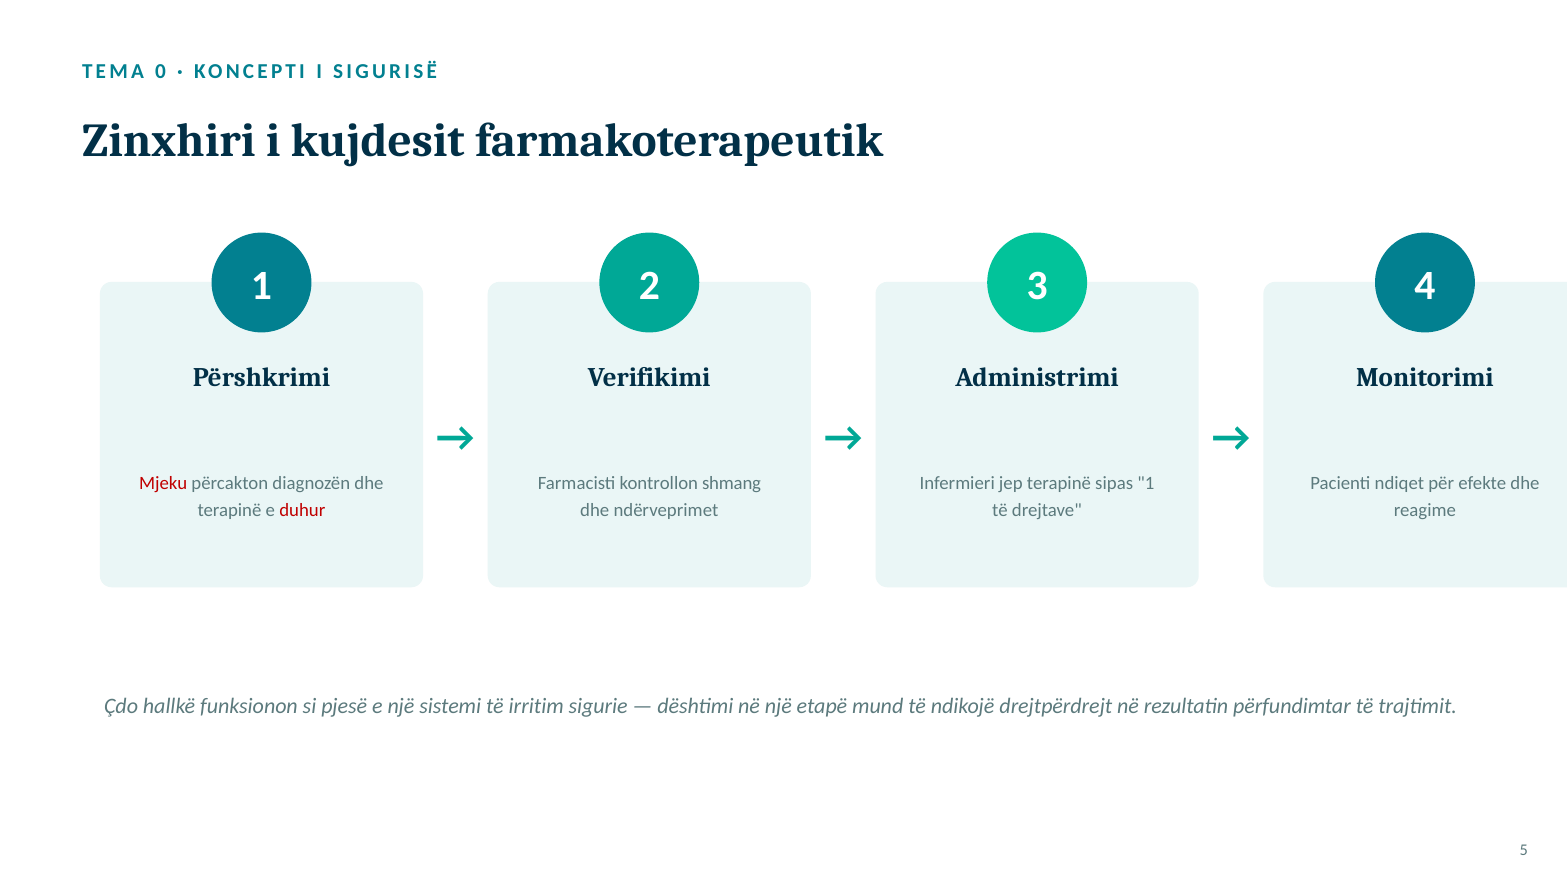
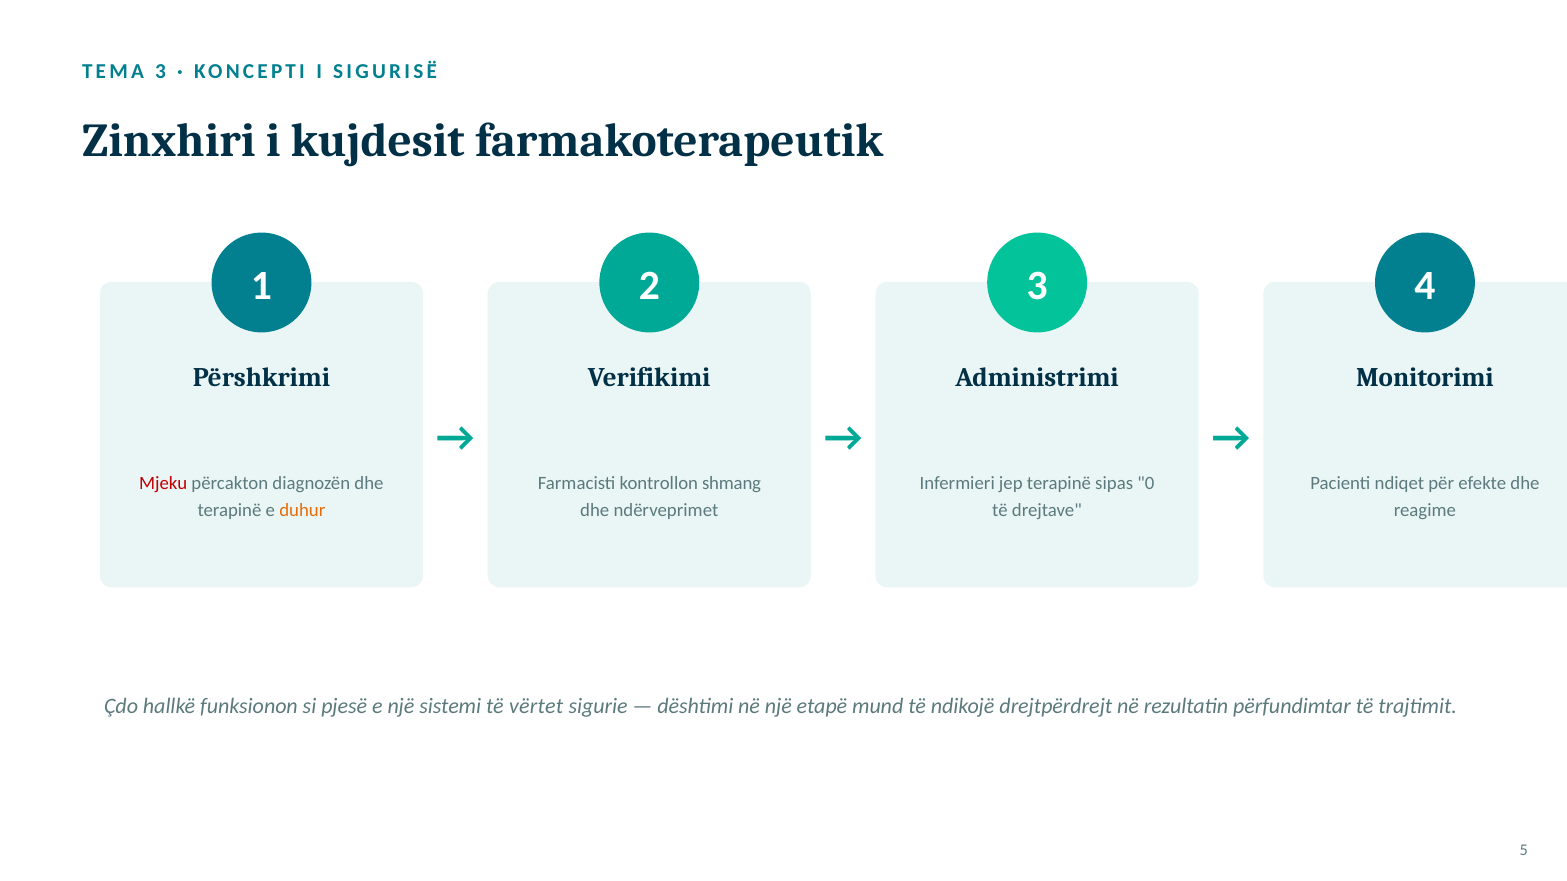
TEMA 0: 0 -> 3
sipas 1: 1 -> 0
duhur colour: red -> orange
irritim: irritim -> vërtet
